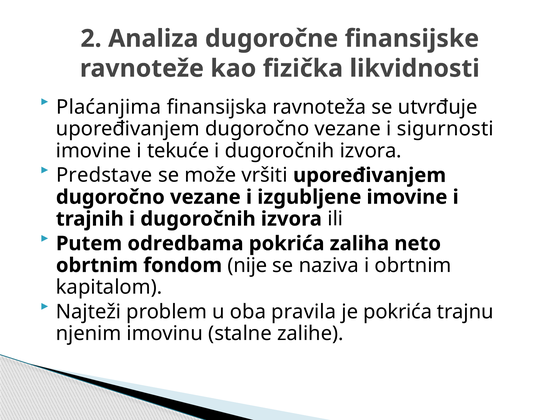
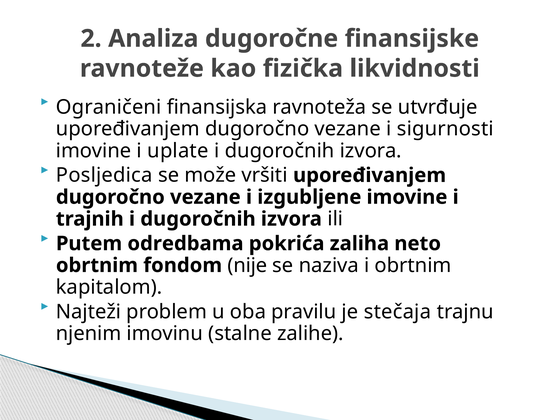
Plaćanjima: Plaćanjima -> Ograničeni
tekuće: tekuće -> uplate
Predstave: Predstave -> Posljedica
pravila: pravila -> pravilu
je pokrića: pokrića -> stečaja
